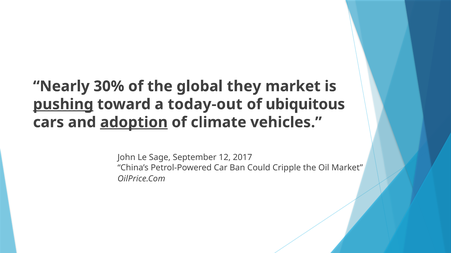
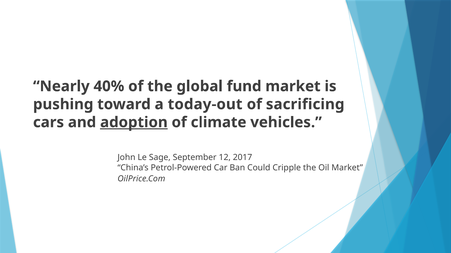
30%: 30% -> 40%
they: they -> fund
pushing underline: present -> none
ubiquitous: ubiquitous -> sacrificing
